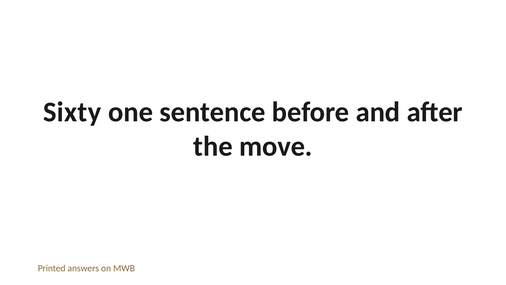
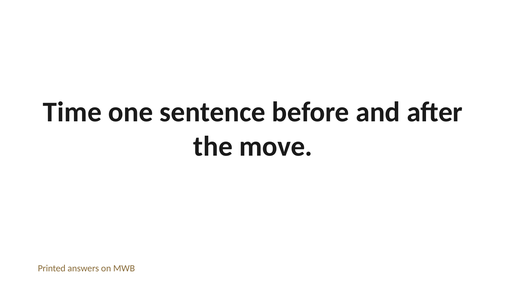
Sixty: Sixty -> Time
